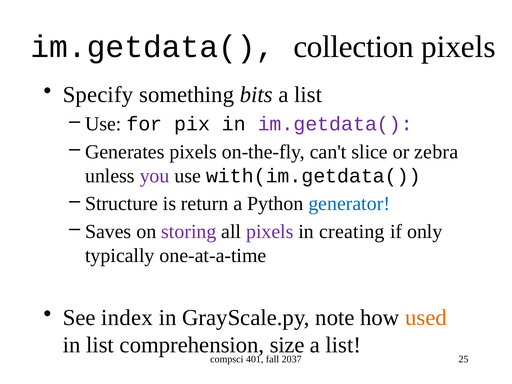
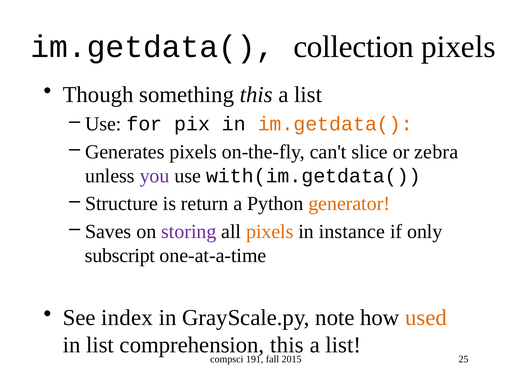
Specify: Specify -> Though
something bits: bits -> this
im.getdata( at (335, 124) colour: purple -> orange
generator colour: blue -> orange
pixels at (270, 232) colour: purple -> orange
creating: creating -> instance
typically: typically -> subscript
comprehension size: size -> this
401: 401 -> 191
2037: 2037 -> 2015
